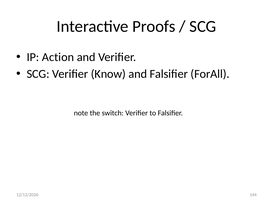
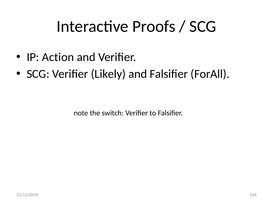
Know: Know -> Likely
